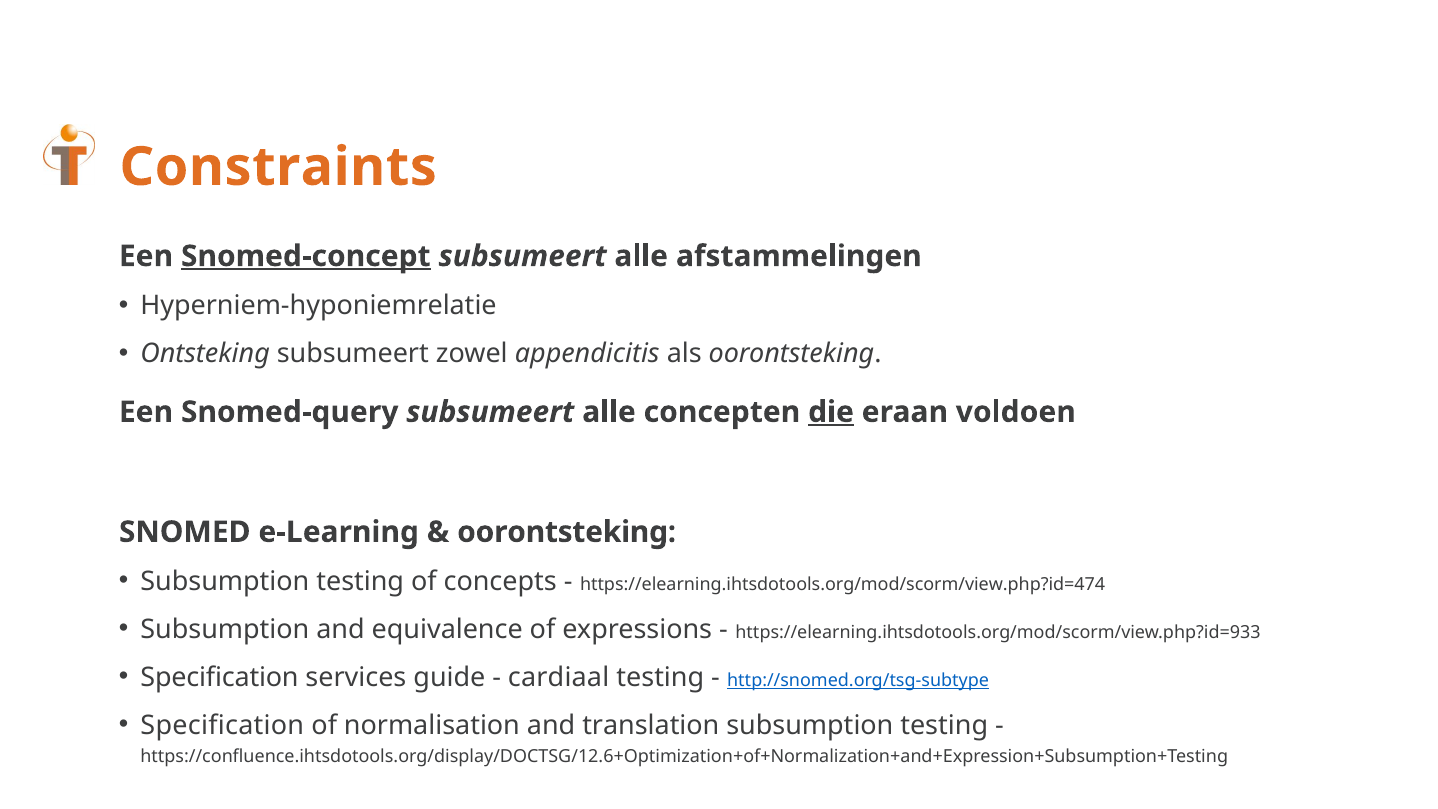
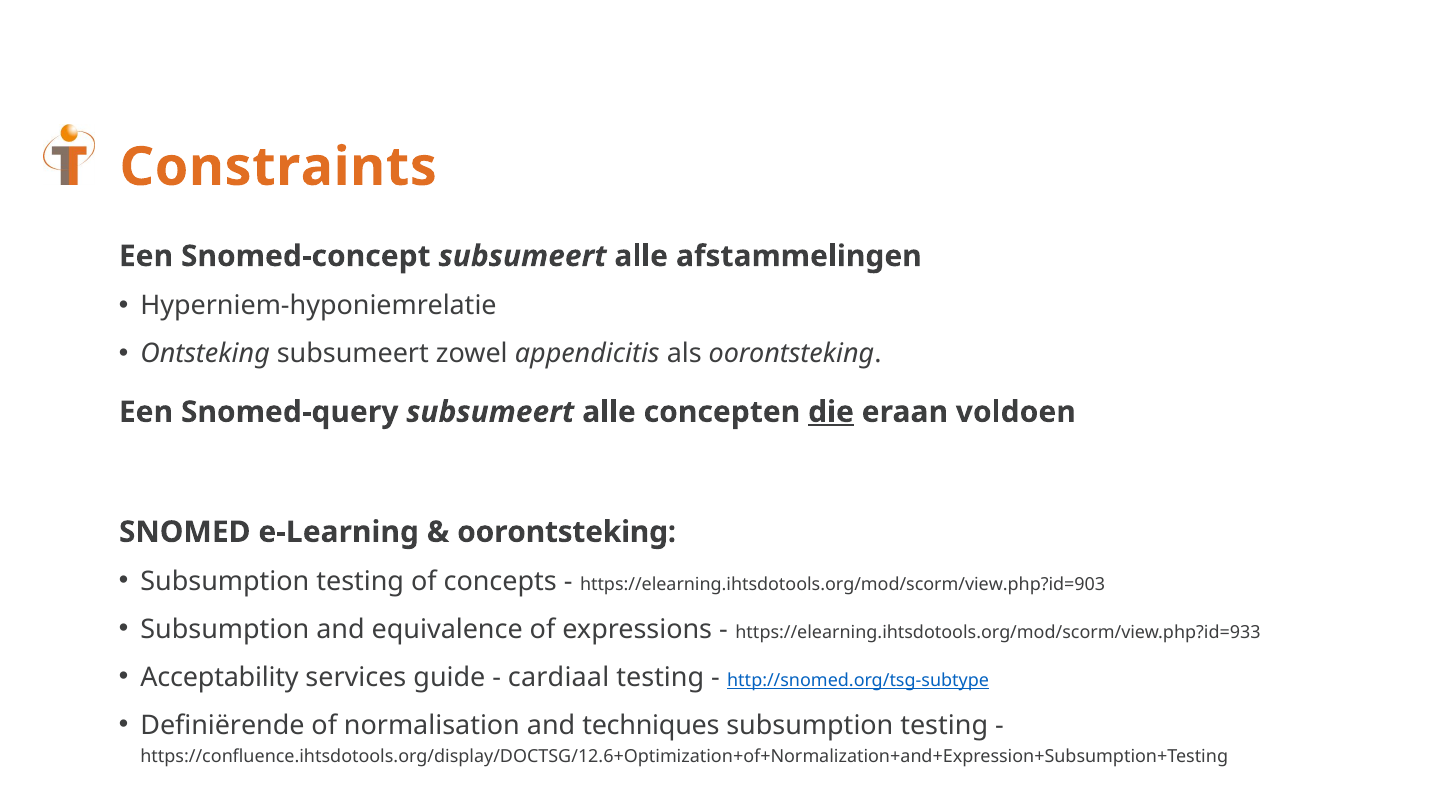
Snomed-concept underline: present -> none
https://elearning.ihtsdotools.org/mod/scorm/view.php?id=474: https://elearning.ihtsdotools.org/mod/scorm/view.php?id=474 -> https://elearning.ihtsdotools.org/mod/scorm/view.php?id=903
Specification at (220, 677): Specification -> Acceptability
Specification at (222, 725): Specification -> Definiërende
translation: translation -> techniques
